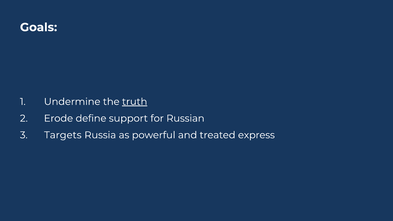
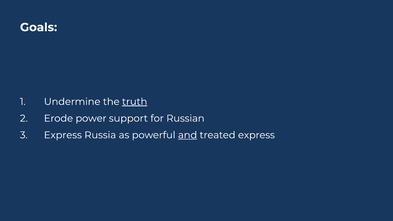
define: define -> power
Targets at (63, 135): Targets -> Express
and underline: none -> present
